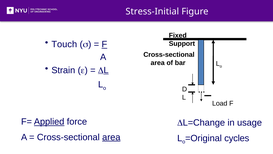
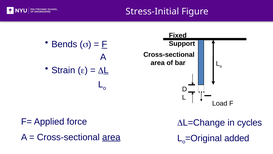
Touch: Touch -> Bends
Applied underline: present -> none
usage: usage -> cycles
cycles: cycles -> added
